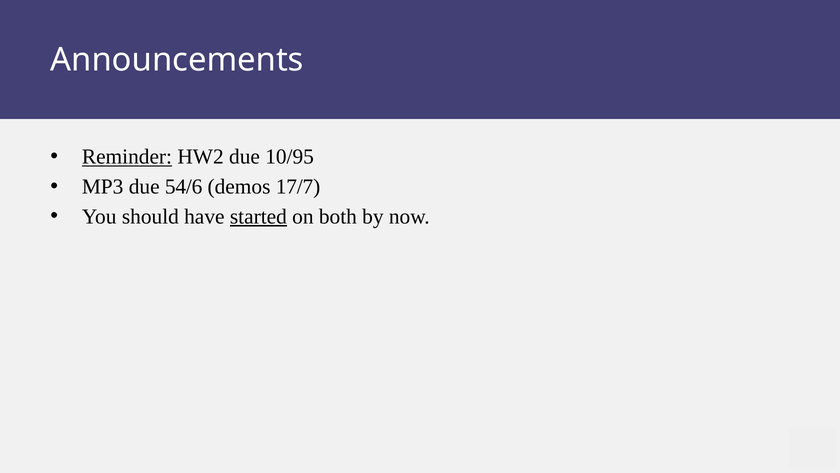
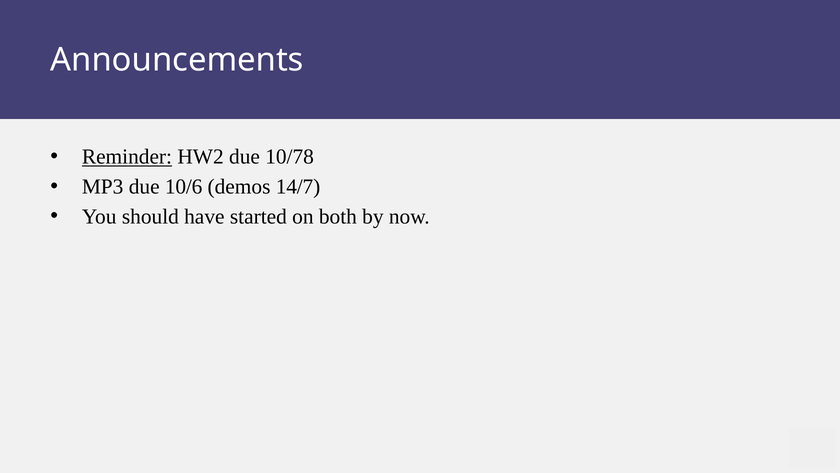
10/95: 10/95 -> 10/78
54/6: 54/6 -> 10/6
17/7: 17/7 -> 14/7
started underline: present -> none
